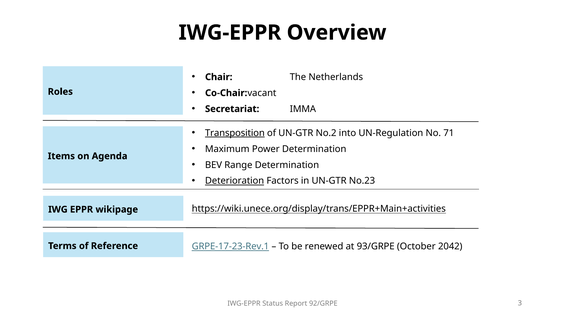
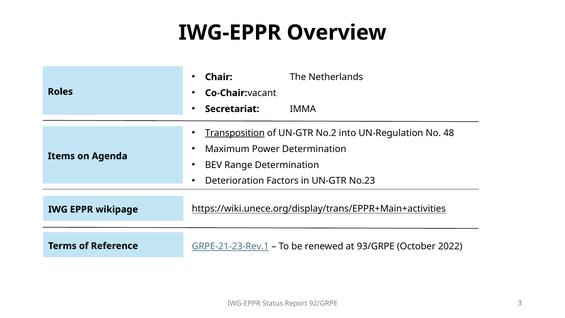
71: 71 -> 48
Deterioration underline: present -> none
GRPE-17-23-Rev.1: GRPE-17-23-Rev.1 -> GRPE-21-23-Rev.1
2042: 2042 -> 2022
